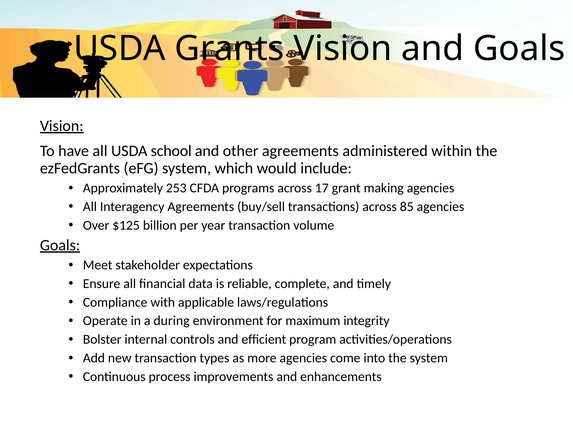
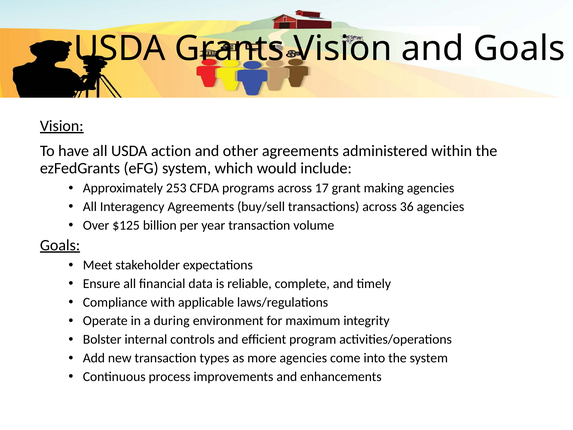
school: school -> action
85: 85 -> 36
